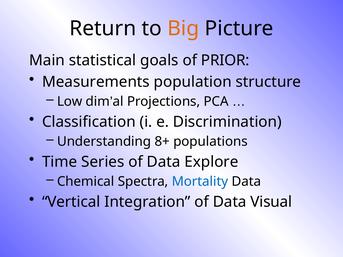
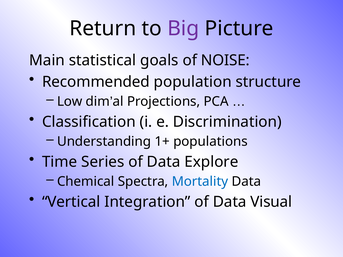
Big colour: orange -> purple
PRIOR: PRIOR -> NOISE
Measurements: Measurements -> Recommended
8+: 8+ -> 1+
